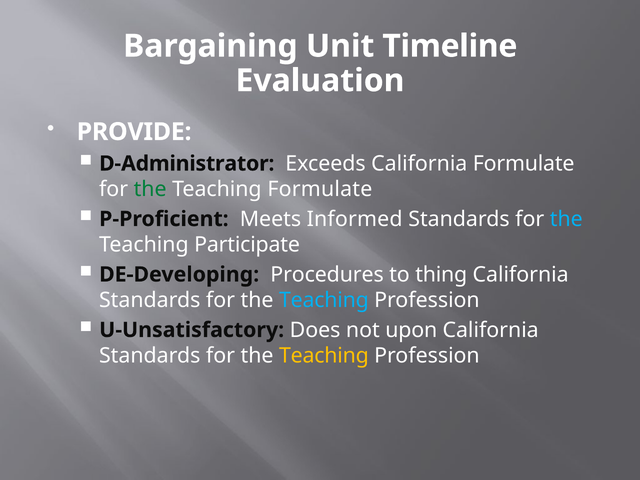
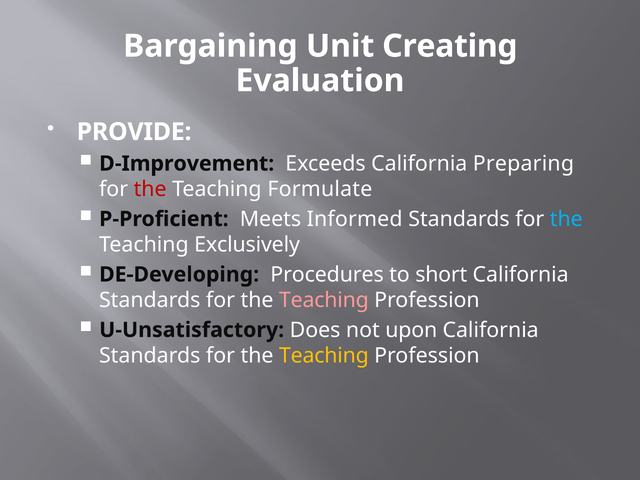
Timeline: Timeline -> Creating
D-Administrator: D-Administrator -> D-Improvement
California Formulate: Formulate -> Preparing
the at (150, 189) colour: green -> red
Participate: Participate -> Exclusively
thing: thing -> short
Teaching at (324, 300) colour: light blue -> pink
